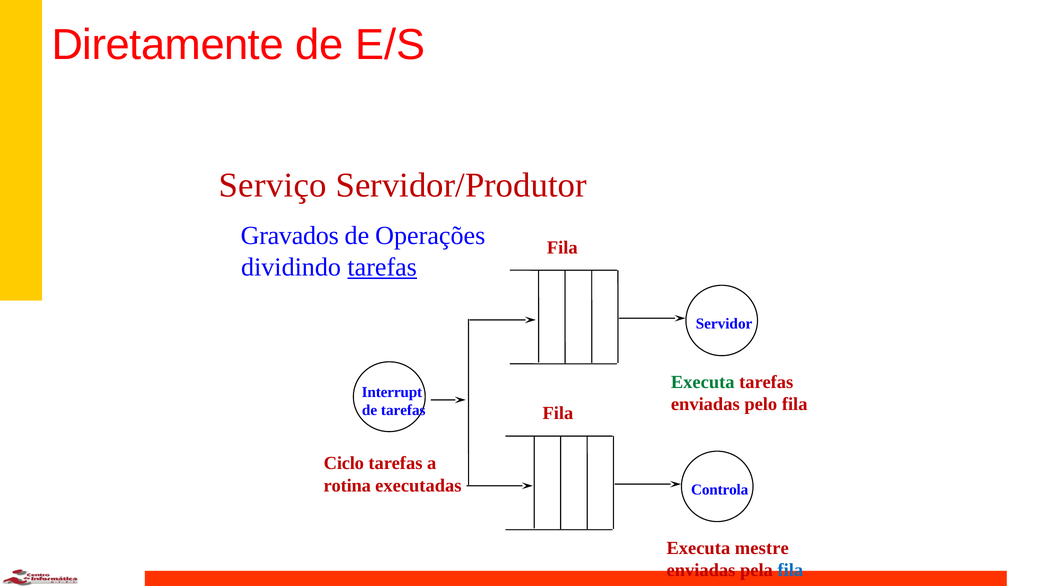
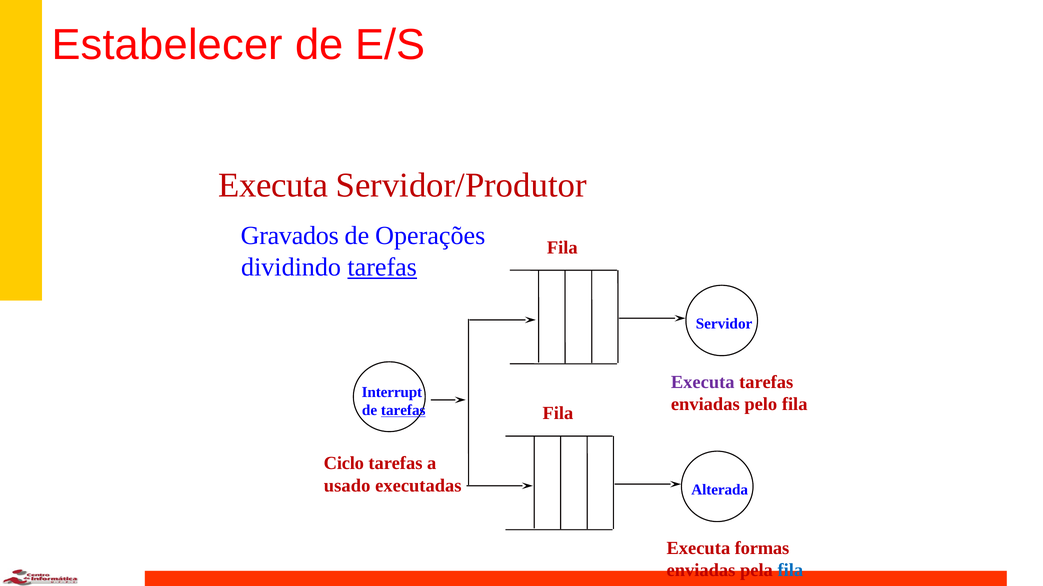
Diretamente: Diretamente -> Estabelecer
Serviço at (273, 185): Serviço -> Executa
Executa at (703, 383) colour: green -> purple
tarefas at (403, 411) underline: none -> present
rotina: rotina -> usado
Controla: Controla -> Alterada
mestre: mestre -> formas
